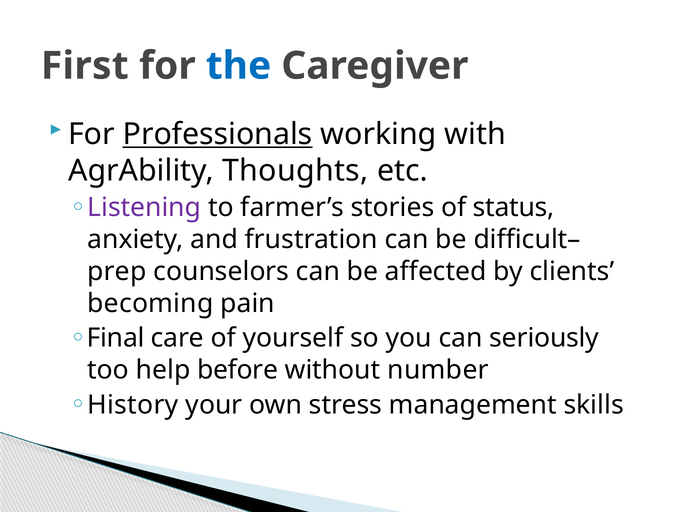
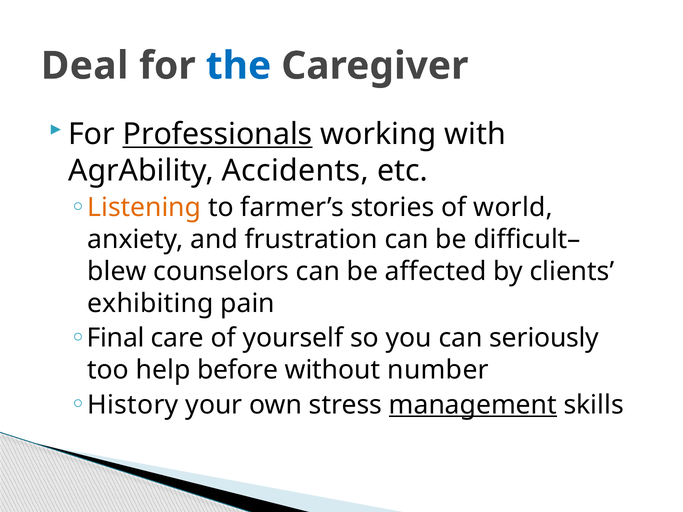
First: First -> Deal
Thoughts: Thoughts -> Accidents
Listening colour: purple -> orange
status: status -> world
prep: prep -> blew
becoming: becoming -> exhibiting
management underline: none -> present
